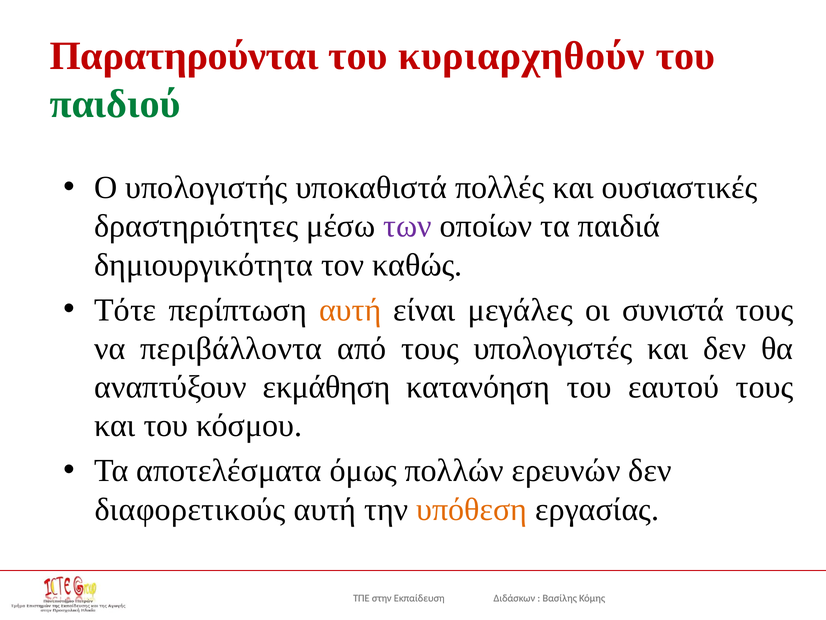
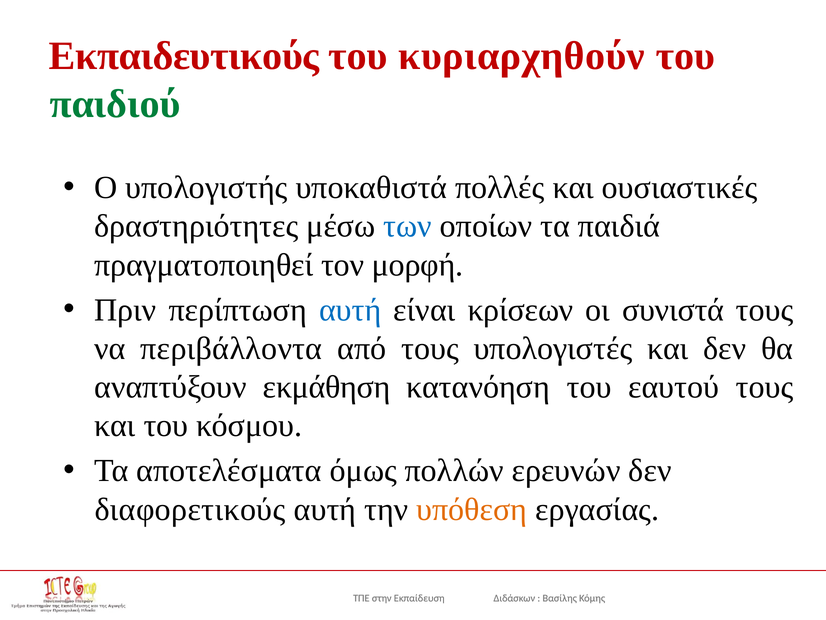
Παρατηρούνται: Παρατηρούνται -> Εκπαιδευτικούς
των colour: purple -> blue
δημιουργικότητα: δημιουργικότητα -> πραγματοποιηθεί
καθώς: καθώς -> μορφή
Τότε: Τότε -> Πριν
αυτή at (350, 310) colour: orange -> blue
μεγάλες: μεγάλες -> κρίσεων
